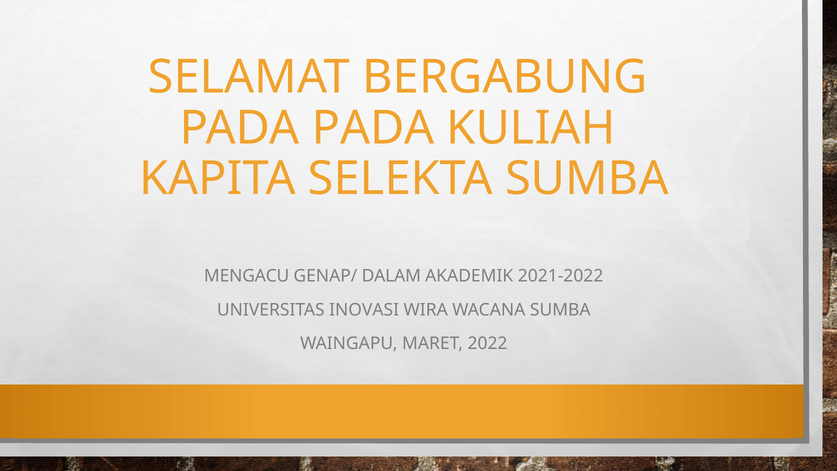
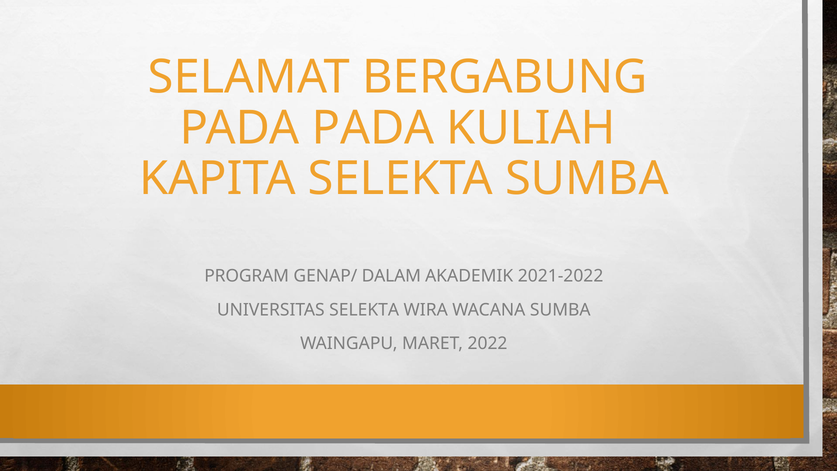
MENGACU: MENGACU -> PROGRAM
UNIVERSITAS INOVASI: INOVASI -> SELEKTA
